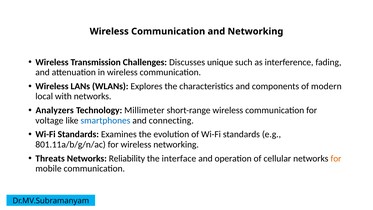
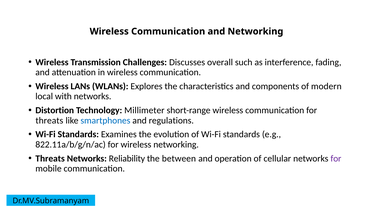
unique: unique -> overall
Analyzers: Analyzers -> Distortion
voltage at (49, 120): voltage -> threats
connecting: connecting -> regulations
801.11a/b/g/n/ac: 801.11a/b/g/n/ac -> 822.11a/b/g/n/ac
interface: interface -> between
for at (336, 158) colour: orange -> purple
